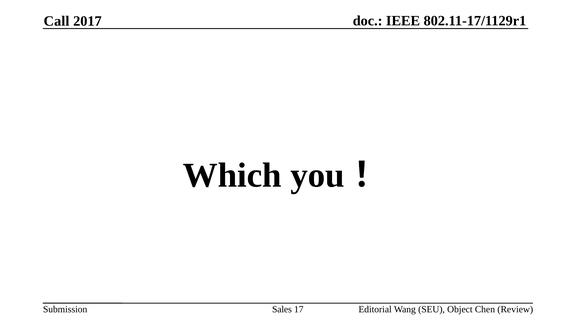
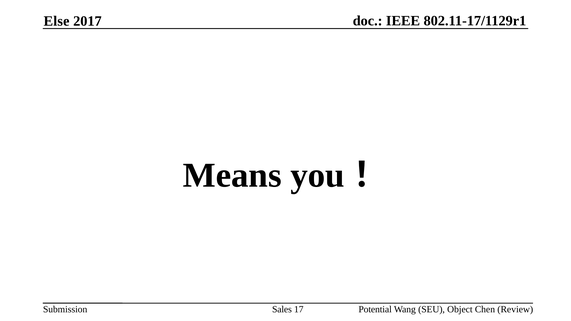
Call: Call -> Else
Which: Which -> Means
Editorial: Editorial -> Potential
